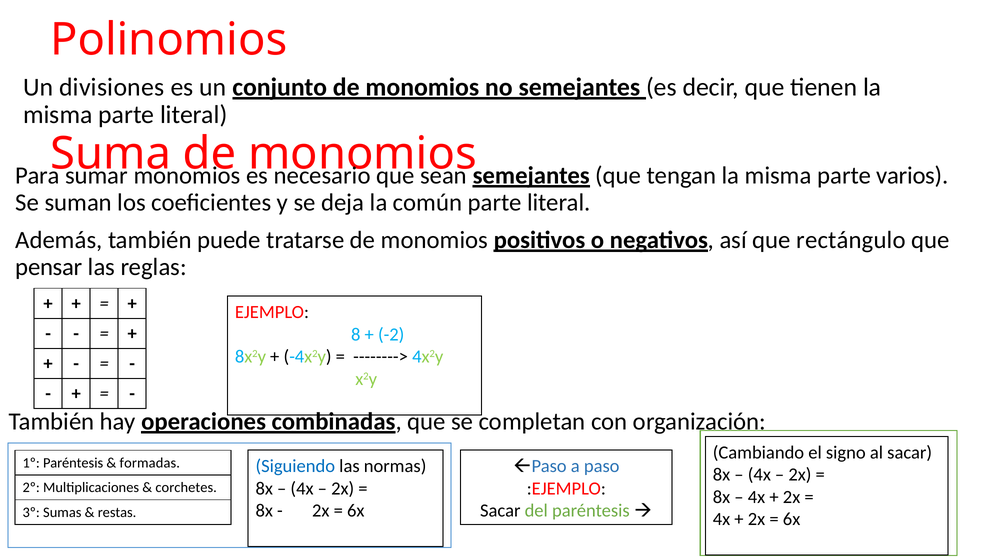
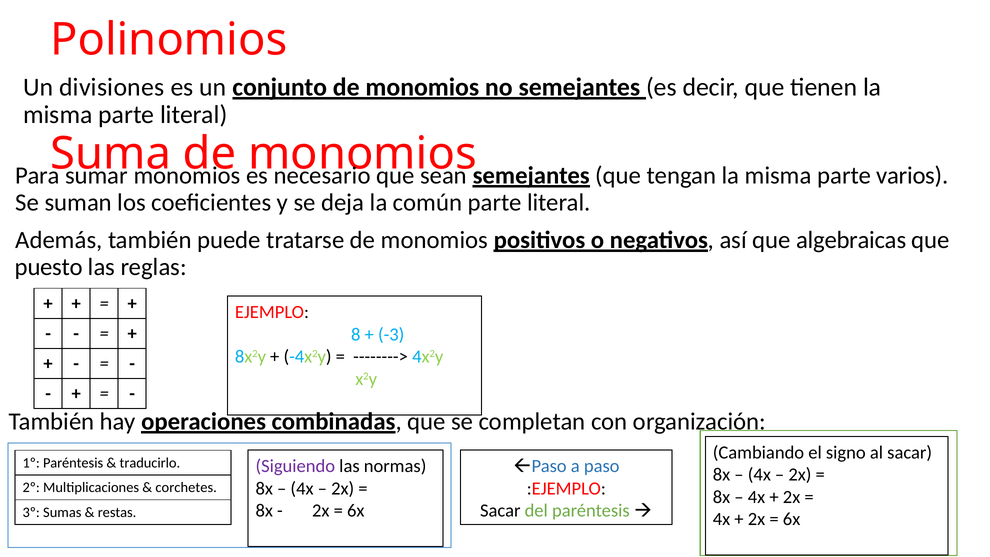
rectángulo: rectángulo -> algebraicas
pensar: pensar -> puesto
-2: -2 -> -3
formadas: formadas -> traducirlo
Siguiendo colour: blue -> purple
